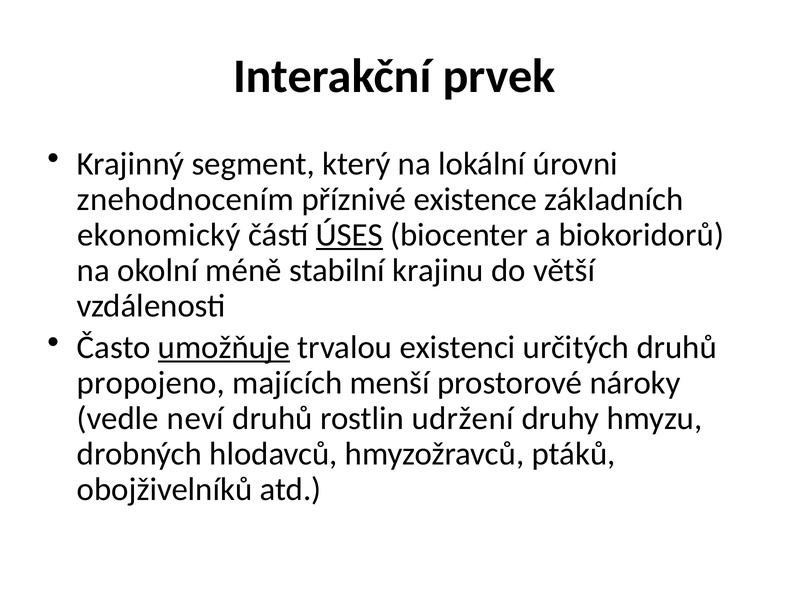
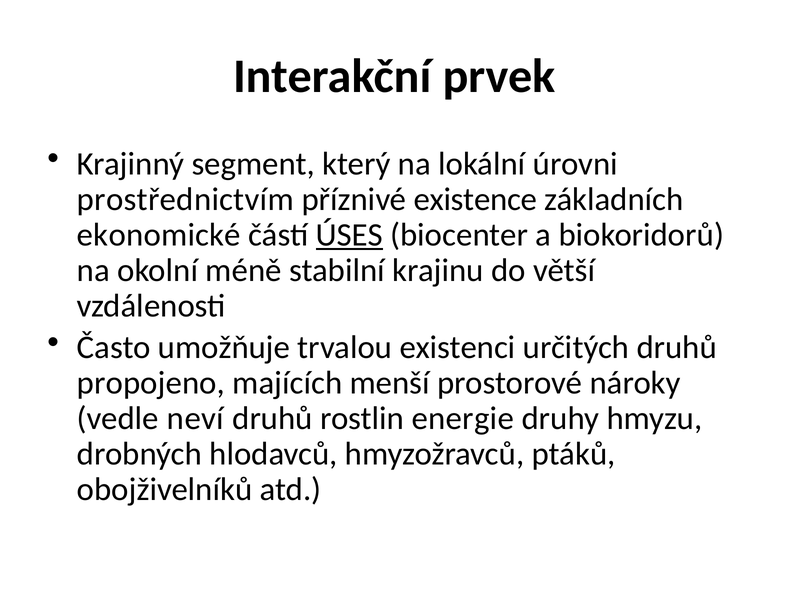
znehodnocením: znehodnocením -> prostřednictvím
ekonomický: ekonomický -> ekonomické
umožňuje underline: present -> none
udržení: udržení -> energie
